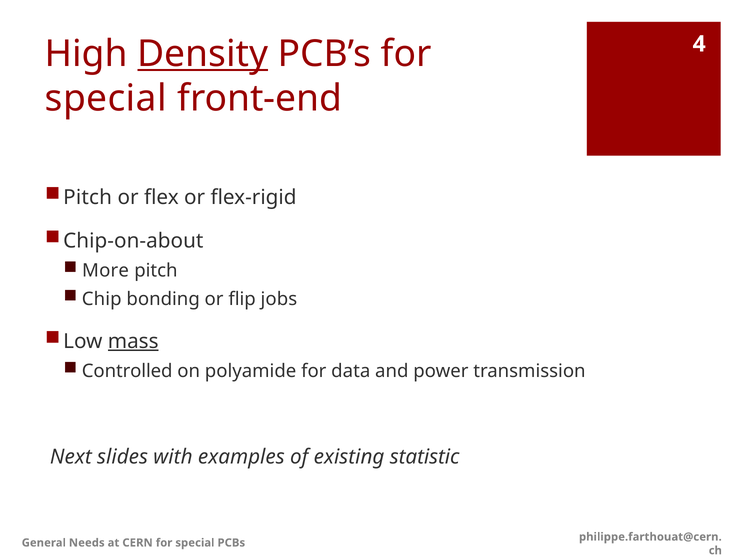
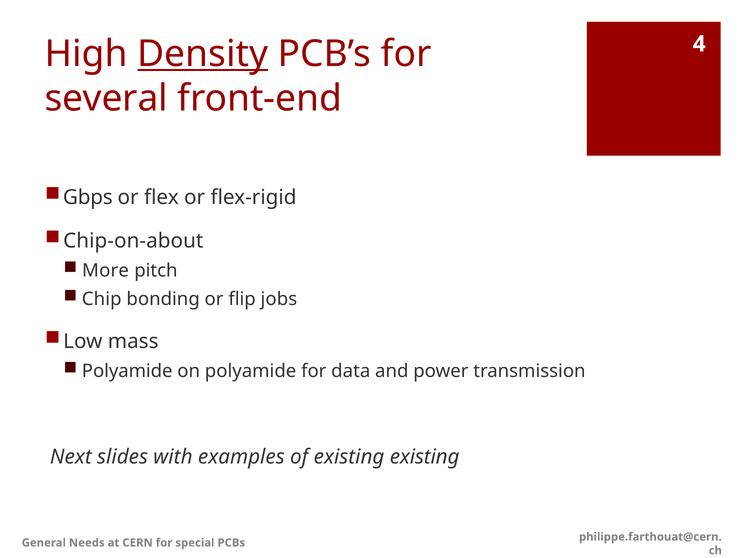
special at (106, 99): special -> several
Pitch at (88, 197): Pitch -> Gbps
mass underline: present -> none
Controlled at (127, 371): Controlled -> Polyamide
existing statistic: statistic -> existing
